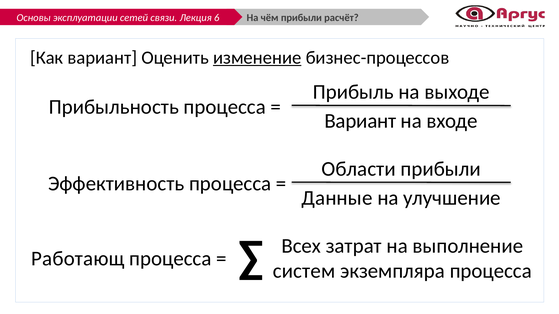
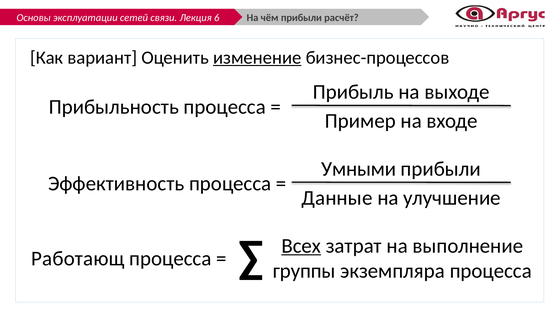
Вариант at (360, 121): Вариант -> Пример
Области: Области -> Умными
Всех underline: none -> present
систем: систем -> группы
